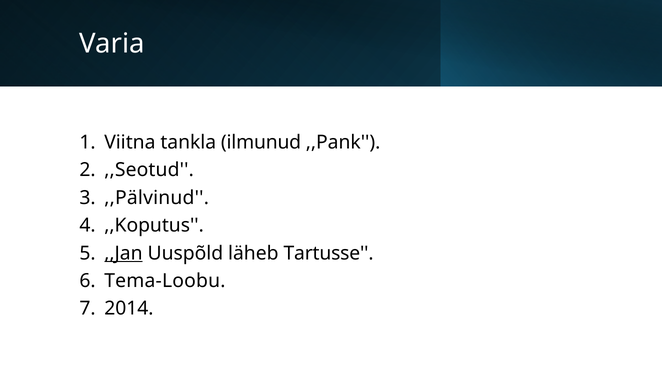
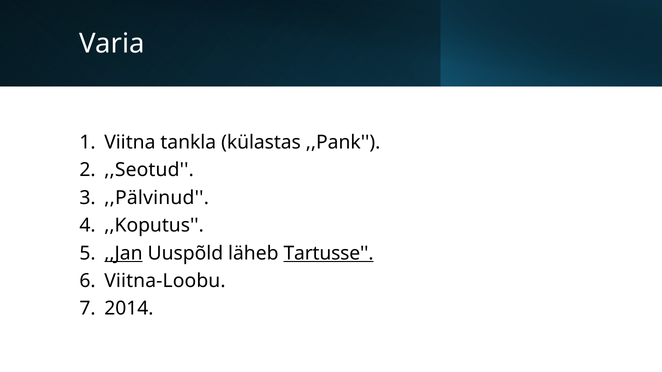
ilmunud: ilmunud -> külastas
Tartusse underline: none -> present
Tema-Loobu: Tema-Loobu -> Viitna-Loobu
